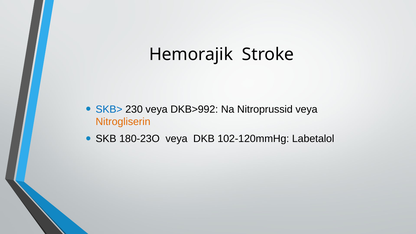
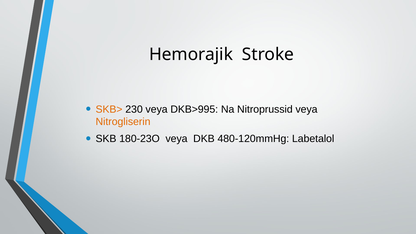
SKB> colour: blue -> orange
DKB>992: DKB>992 -> DKB>995
102-120mmHg: 102-120mmHg -> 480-120mmHg
